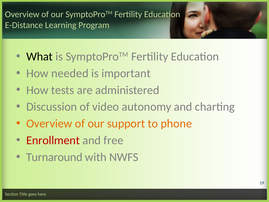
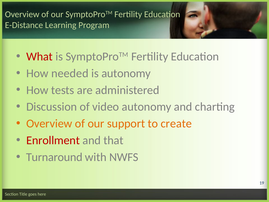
What colour: black -> red
is important: important -> autonomy
phone: phone -> create
free: free -> that
